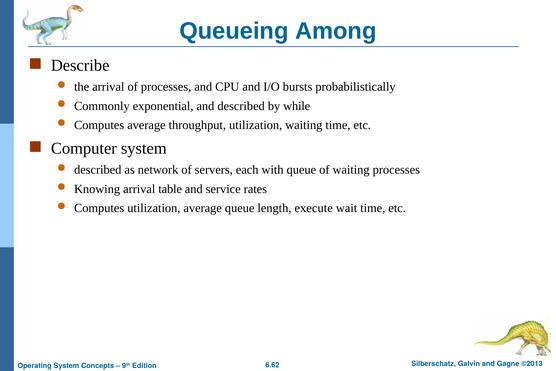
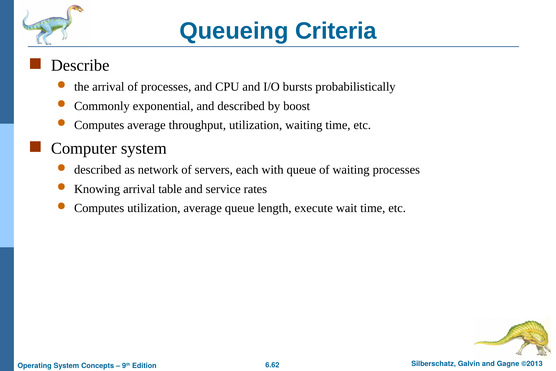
Among: Among -> Criteria
while: while -> boost
